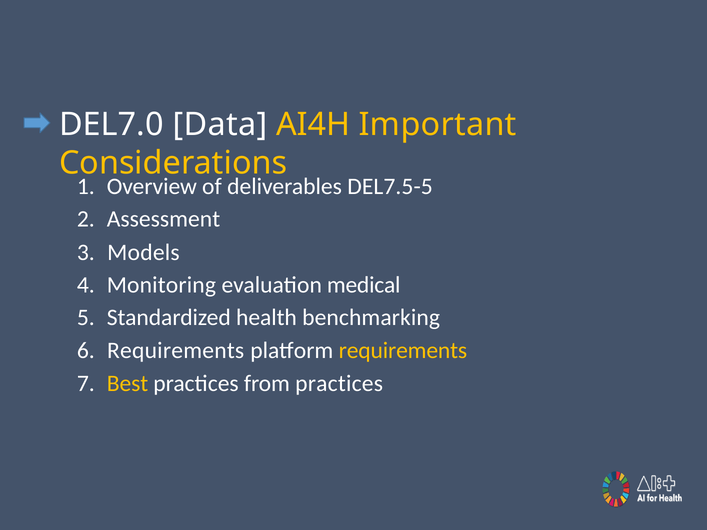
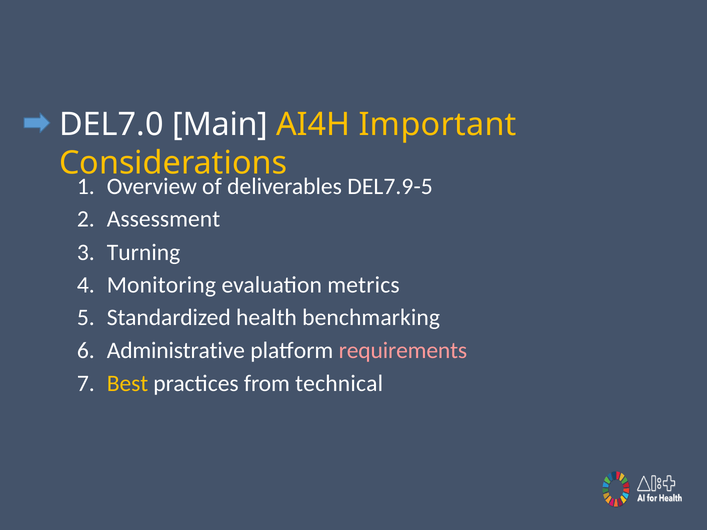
Data: Data -> Main
DEL7.5-5: DEL7.5-5 -> DEL7.9-5
Models: Models -> Turning
medical: medical -> metrics
Requirements at (176, 351): Requirements -> Administrative
requirements at (403, 351) colour: yellow -> pink
from practices: practices -> technical
